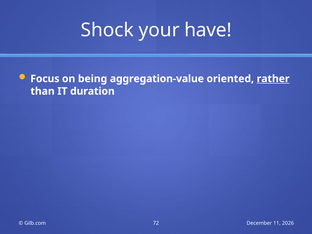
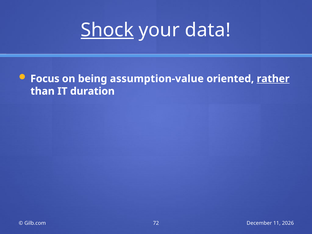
Shock underline: none -> present
have: have -> data
aggregation-value: aggregation-value -> assumption-value
